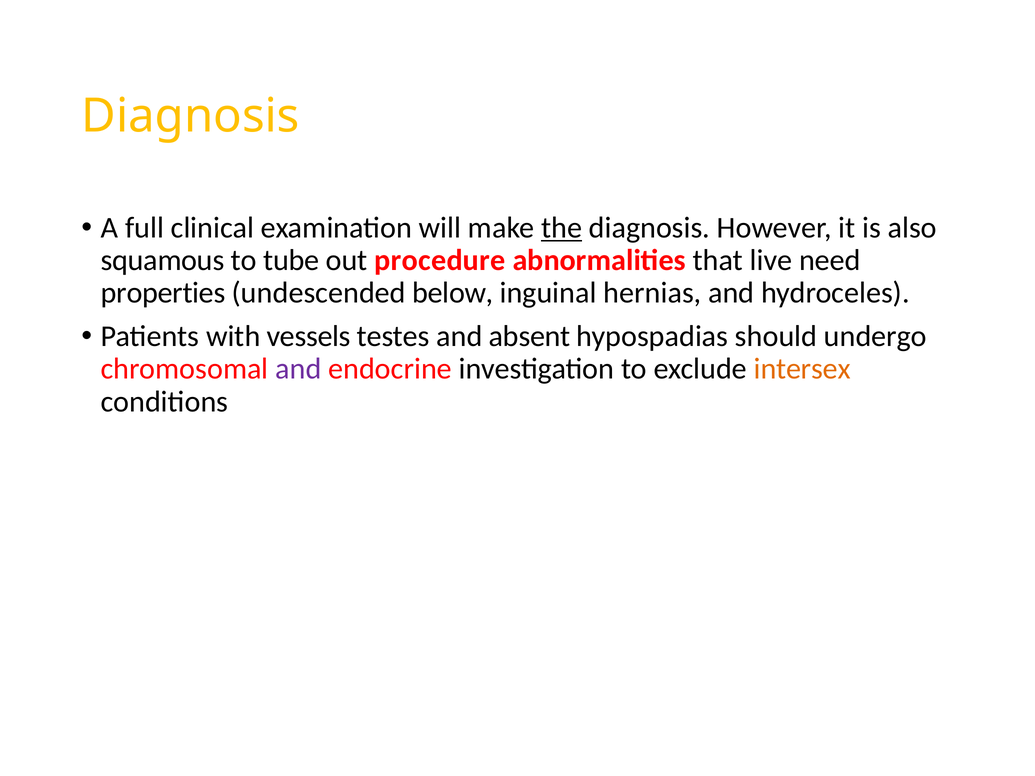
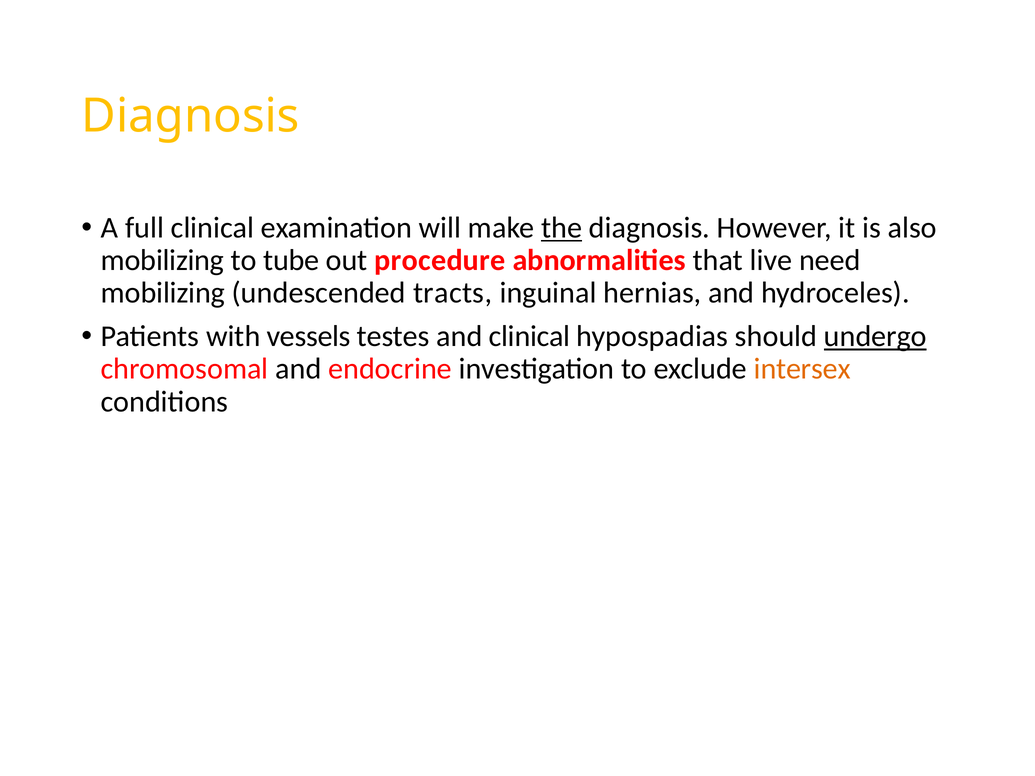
squamous at (163, 261): squamous -> mobilizing
properties at (163, 293): properties -> mobilizing
below: below -> tracts
and absent: absent -> clinical
undergo underline: none -> present
and at (298, 369) colour: purple -> black
